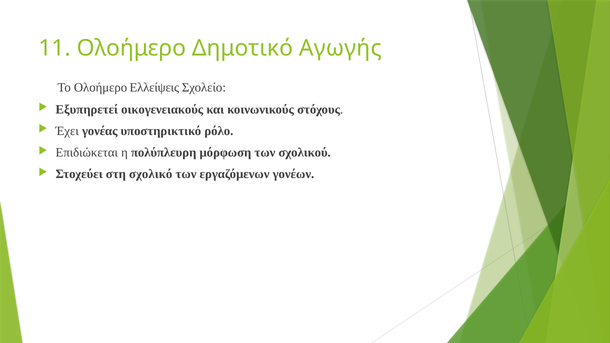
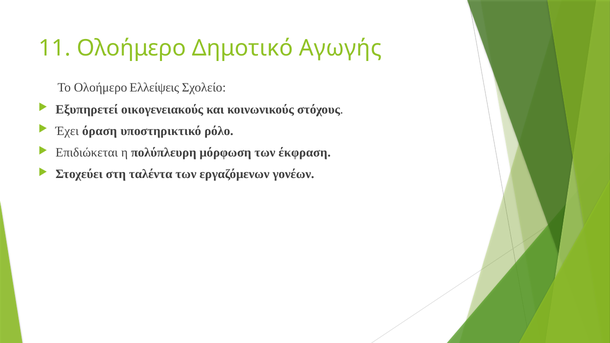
γονέας: γονέας -> όραση
σχολικού: σχολικού -> έκφραση
σχολικό: σχολικό -> ταλέντα
